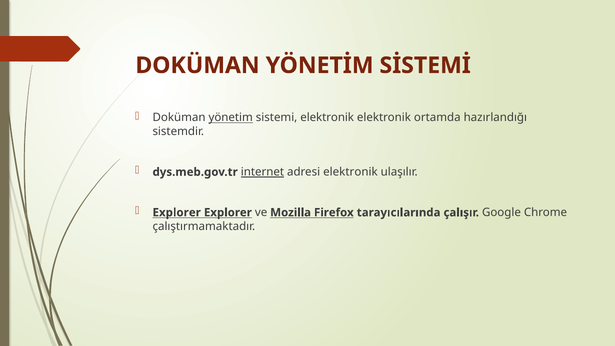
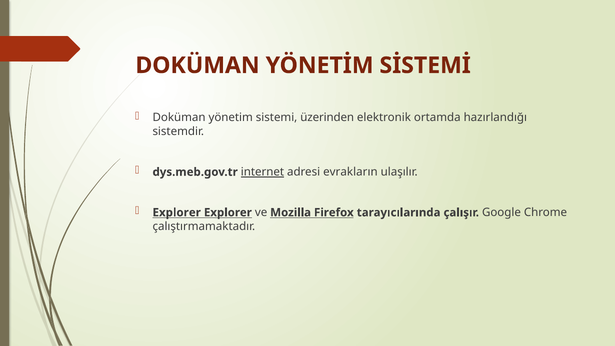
yönetim underline: present -> none
sistemi elektronik: elektronik -> üzerinden
adresi elektronik: elektronik -> evrakların
